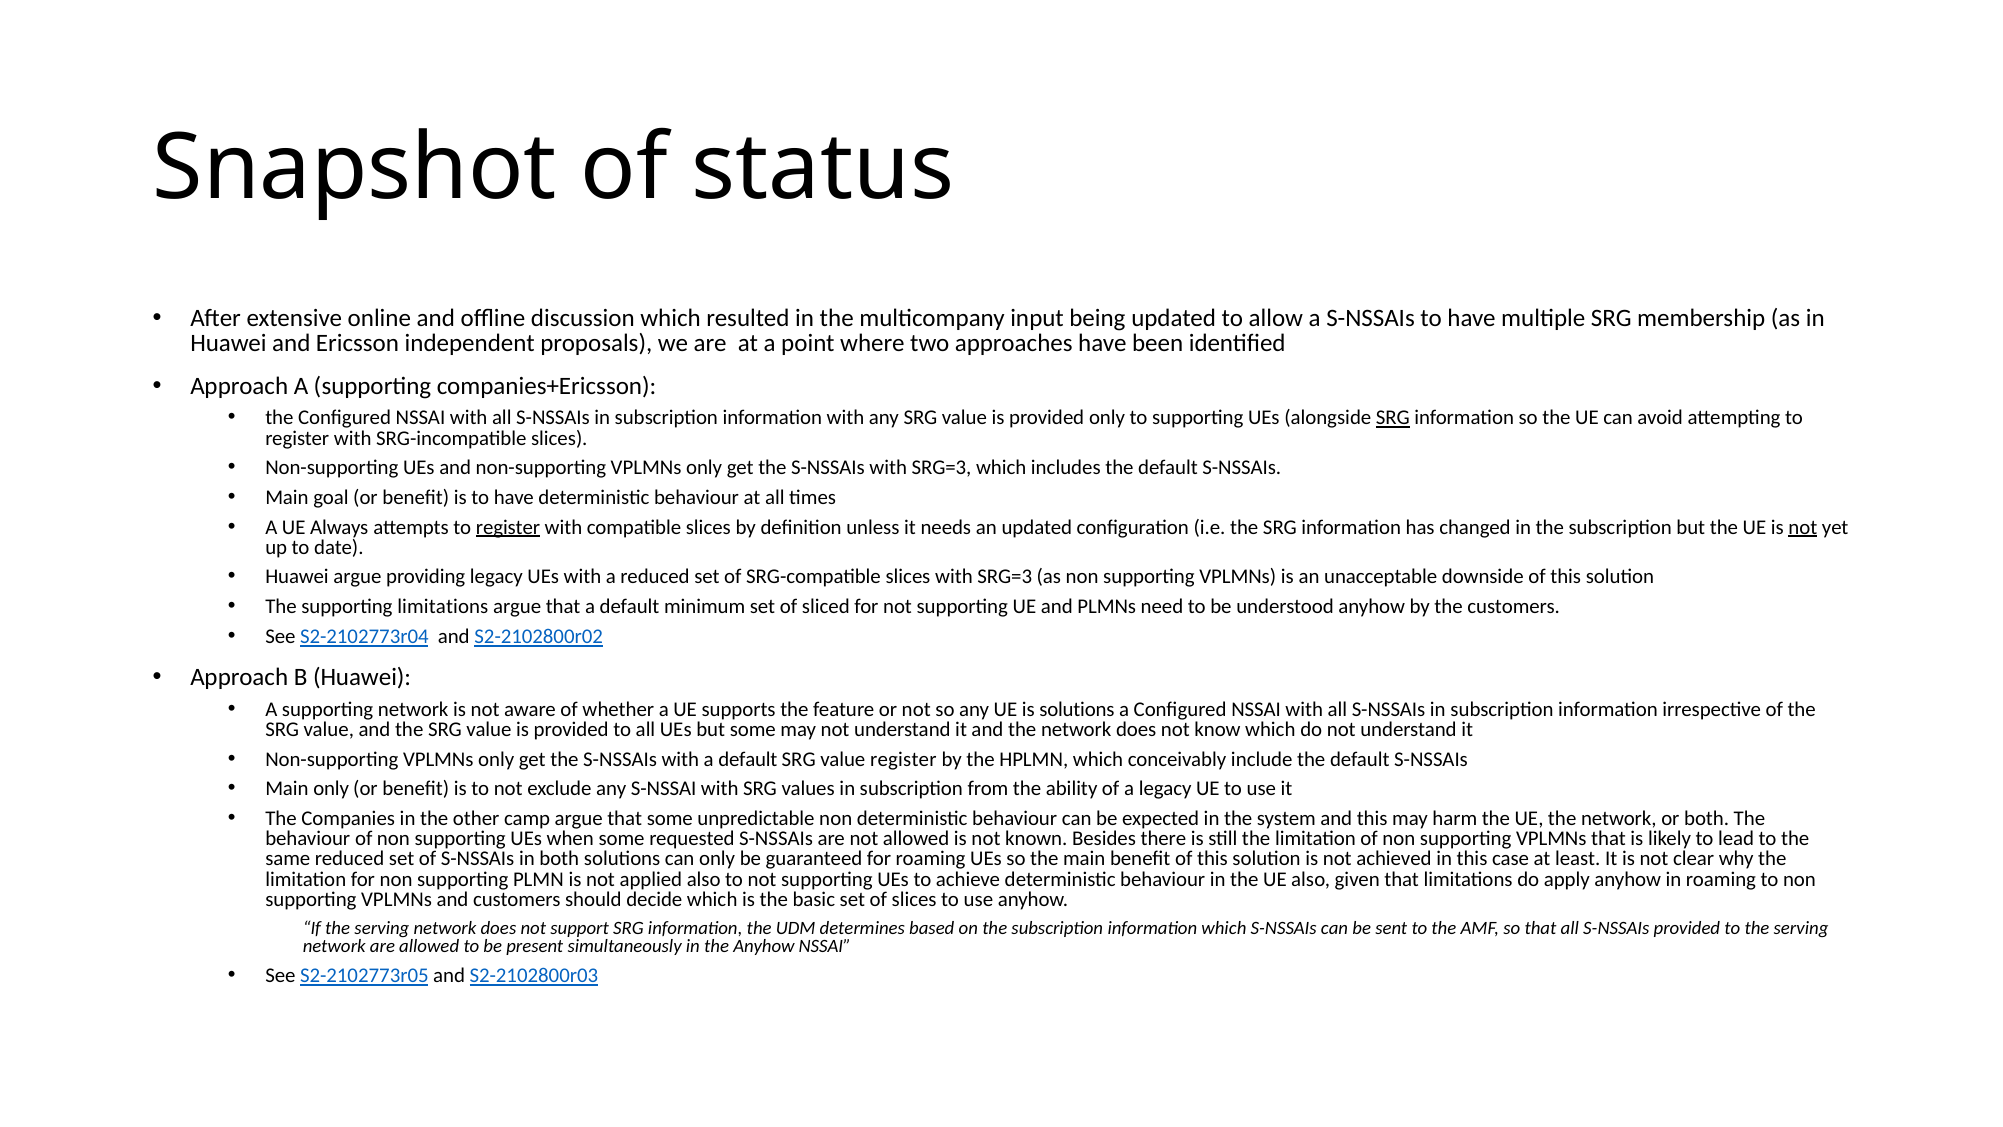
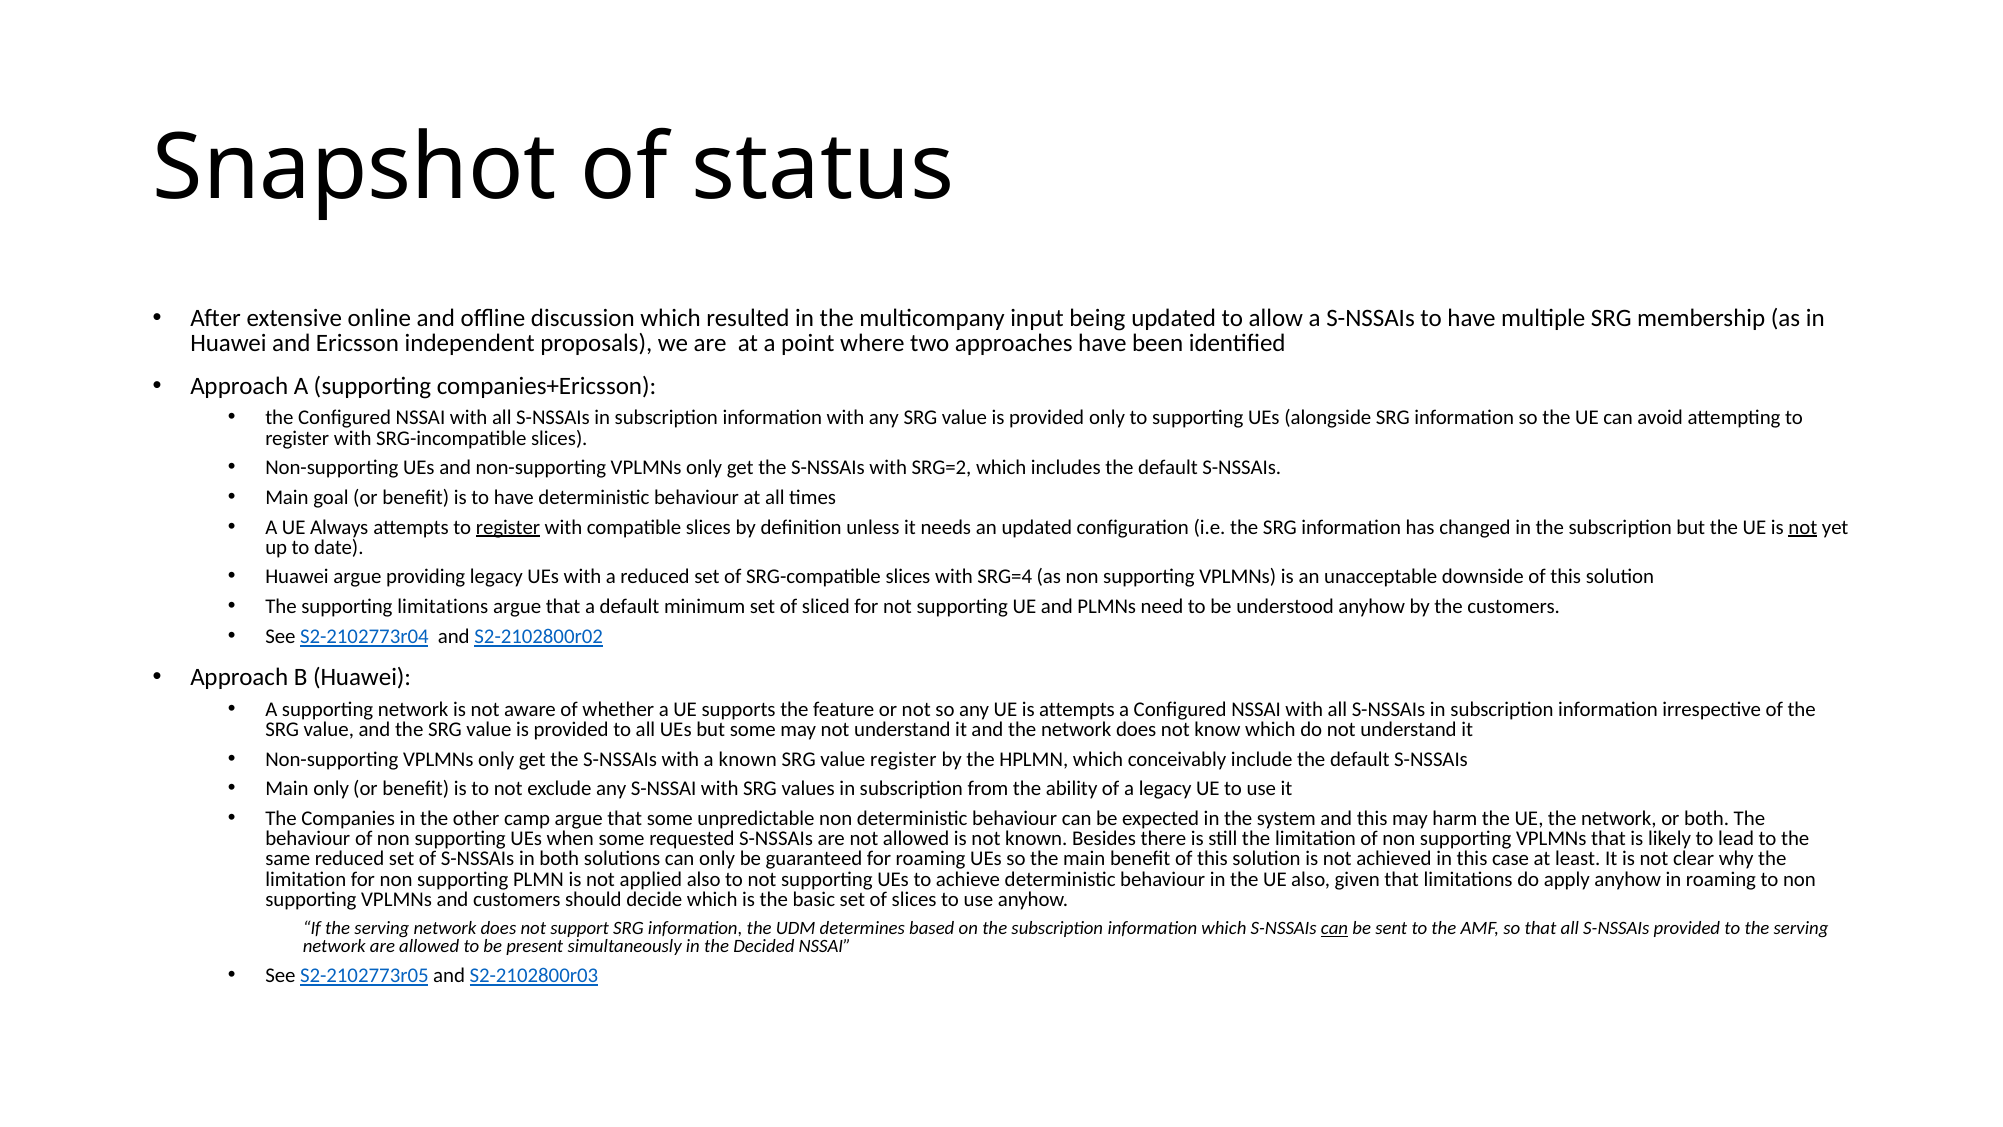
SRG at (1393, 418) underline: present -> none
S-NSSAIs with SRG=3: SRG=3 -> SRG=2
slices with SRG=3: SRG=3 -> SRG=4
is solutions: solutions -> attempts
with a default: default -> known
can at (1335, 928) underline: none -> present
the Anyhow: Anyhow -> Decided
